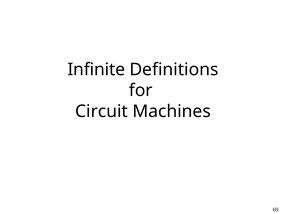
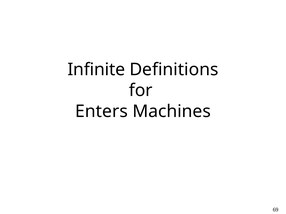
Circuit: Circuit -> Enters
